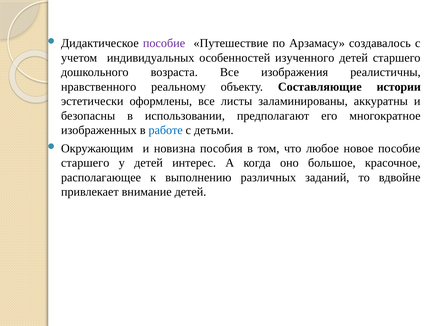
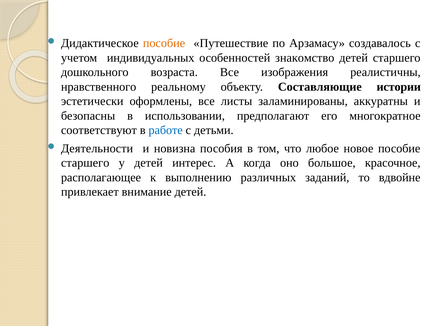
пособие at (164, 43) colour: purple -> orange
изученного: изученного -> знакомство
изображенных: изображенных -> соответствуют
Окружающим: Окружающим -> Деятельности
